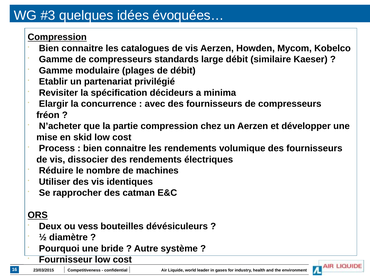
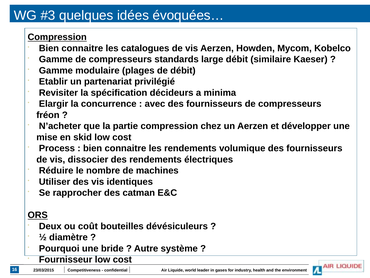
vess: vess -> coût
